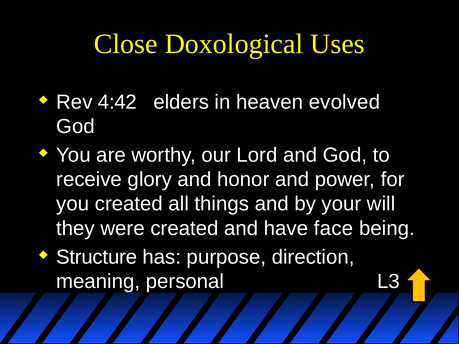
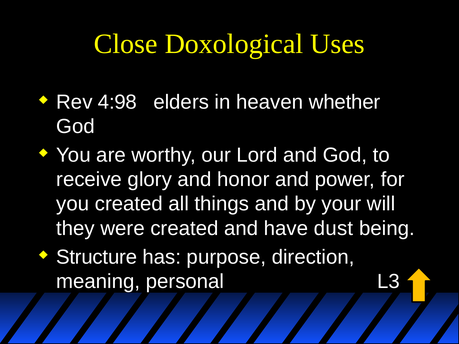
4:42: 4:42 -> 4:98
evolved: evolved -> whether
face: face -> dust
